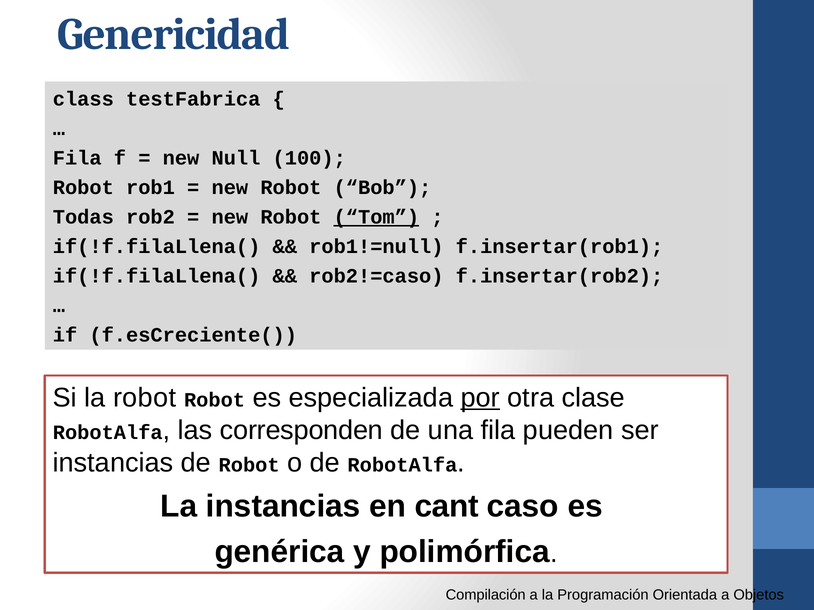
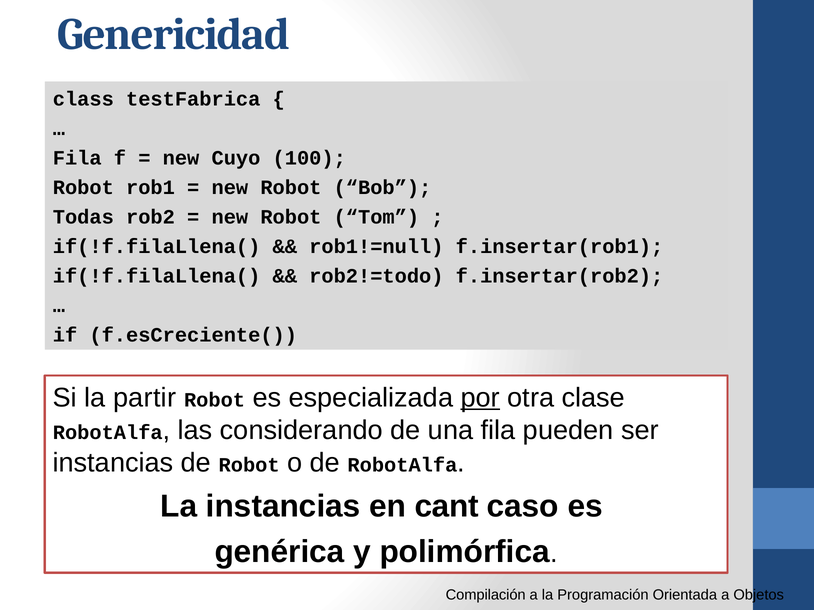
Null: Null -> Cuyo
Tom underline: present -> none
rob2!=caso: rob2!=caso -> rob2!=todo
la robot: robot -> partir
corresponden: corresponden -> considerando
